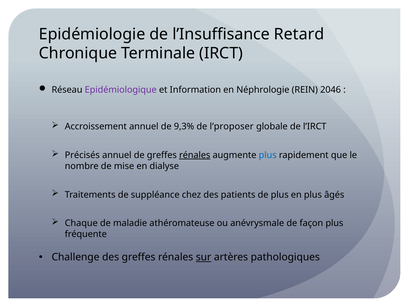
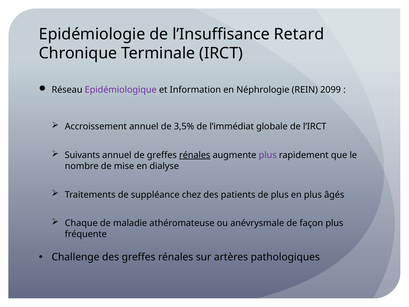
2046: 2046 -> 2099
9,3%: 9,3% -> 3,5%
l’proposer: l’proposer -> l’immédiat
Précisés: Précisés -> Suivants
plus at (268, 155) colour: blue -> purple
sur underline: present -> none
